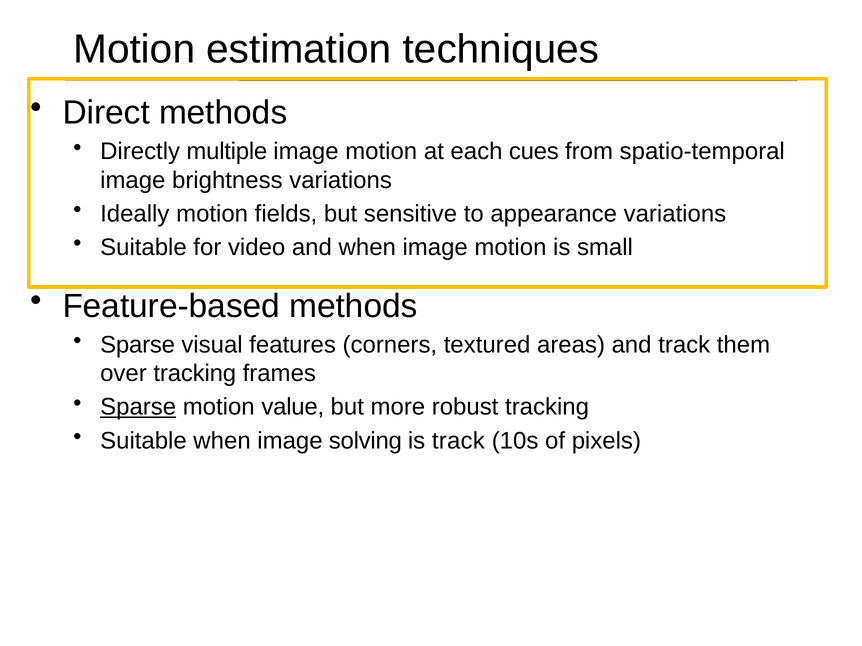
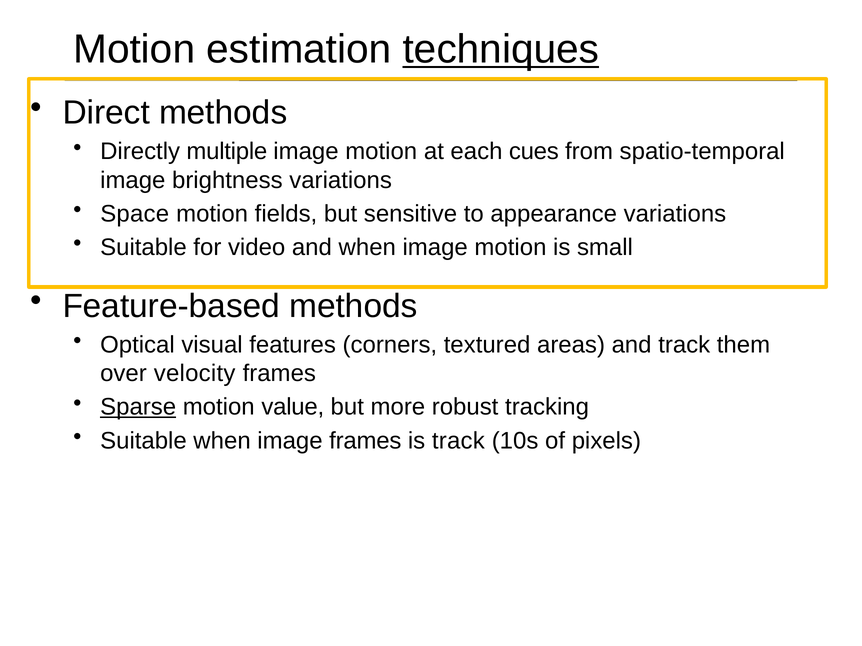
techniques underline: none -> present
Ideally: Ideally -> Space
Sparse at (138, 345): Sparse -> Optical
over tracking: tracking -> velocity
image solving: solving -> frames
